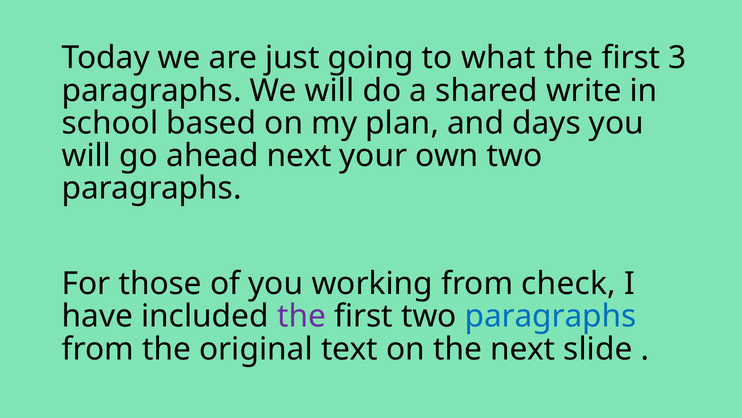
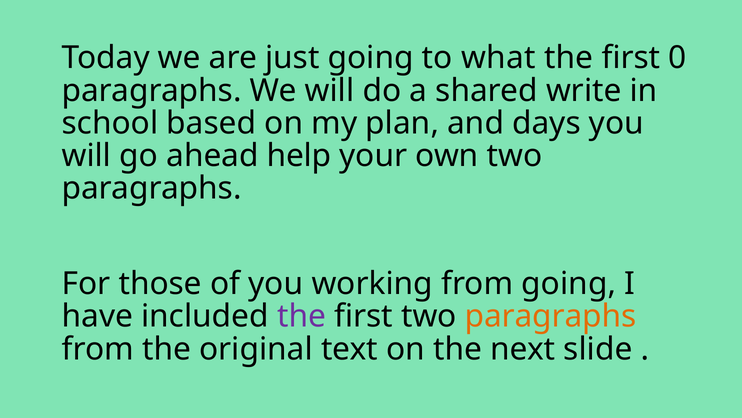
3: 3 -> 0
ahead next: next -> help
from check: check -> going
paragraphs at (551, 316) colour: blue -> orange
